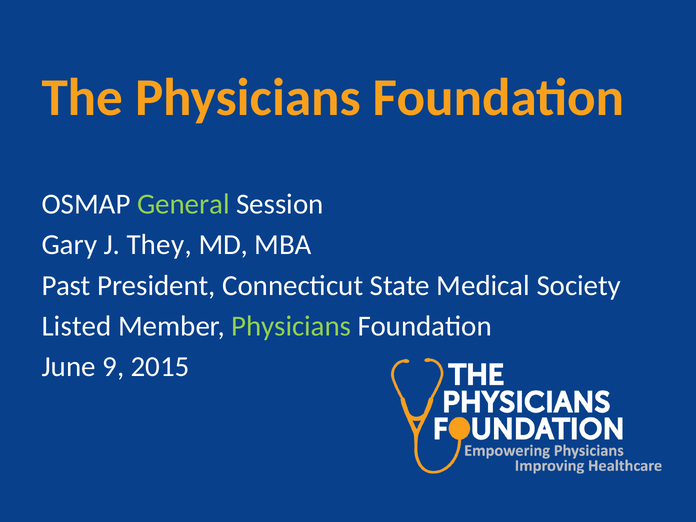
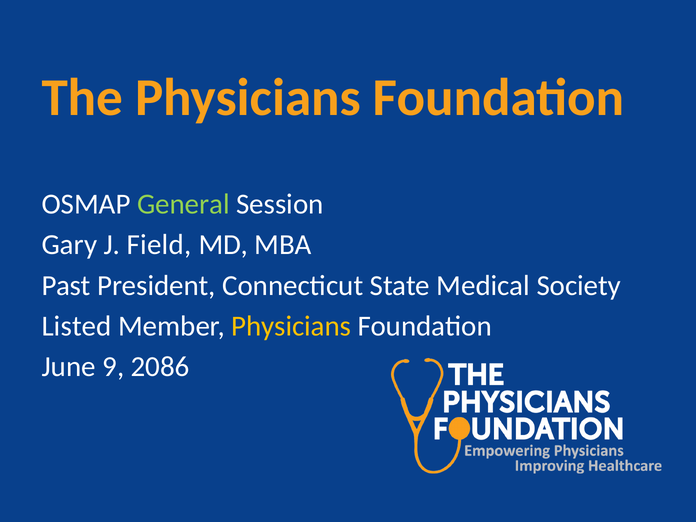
They: They -> Field
Physicians at (291, 326) colour: light green -> yellow
2015: 2015 -> 2086
